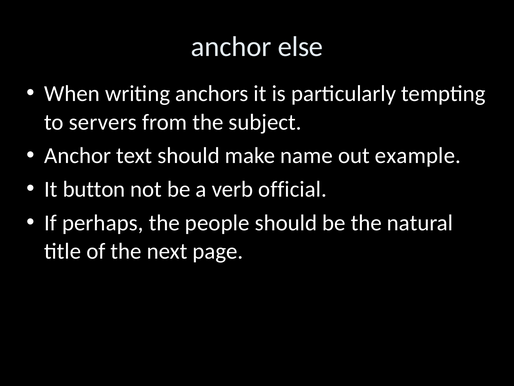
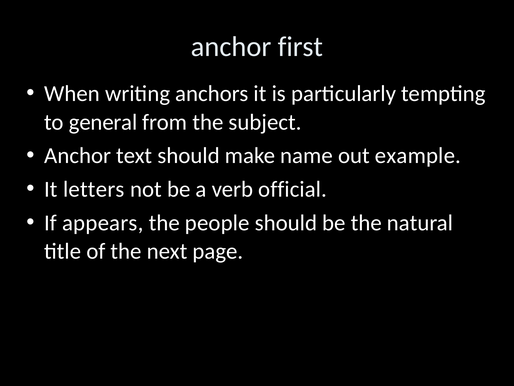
else: else -> first
servers: servers -> general
button: button -> letters
perhaps: perhaps -> appears
